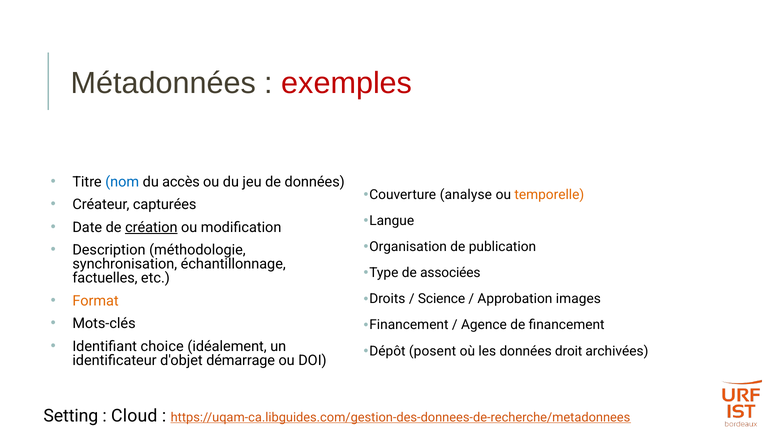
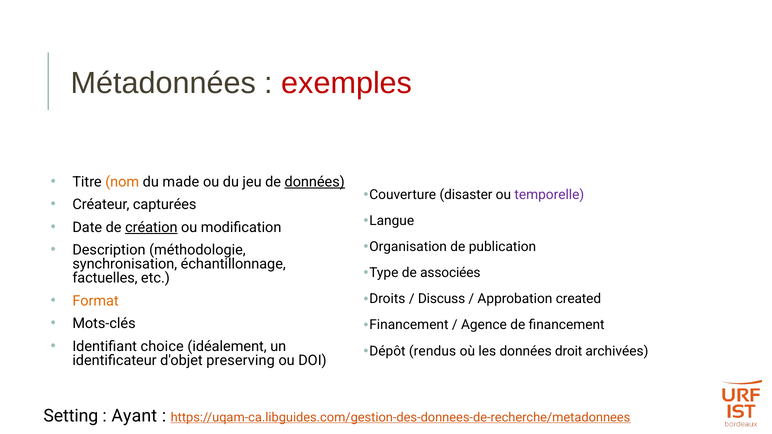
nom colour: blue -> orange
accès: accès -> made
données at (315, 182) underline: none -> present
analyse: analyse -> disaster
temporelle colour: orange -> purple
Science: Science -> Discuss
images: images -> created
posent: posent -> rendus
démarrage: démarrage -> preserving
Cloud: Cloud -> Ayant
